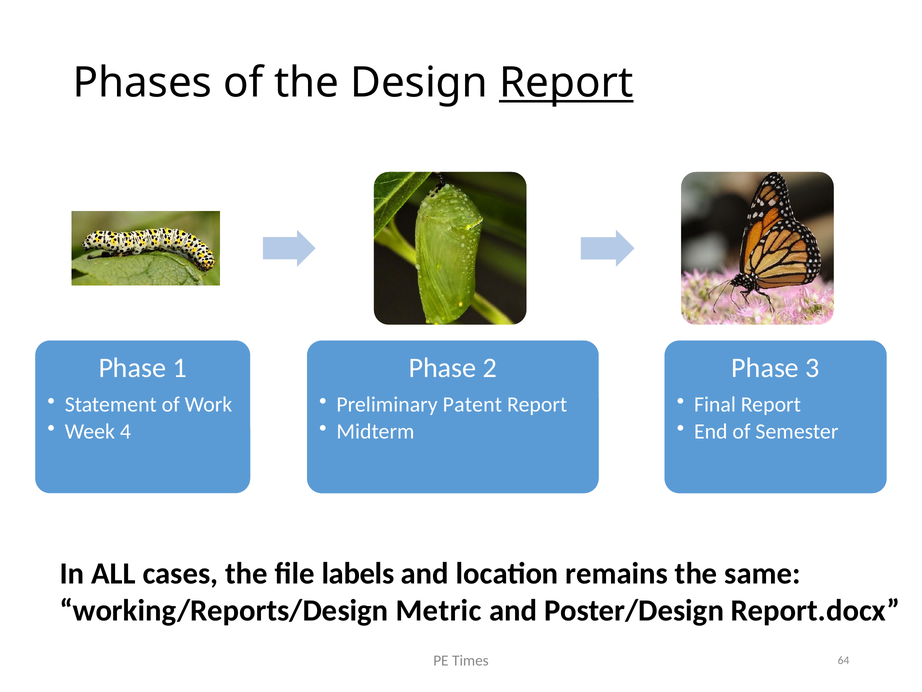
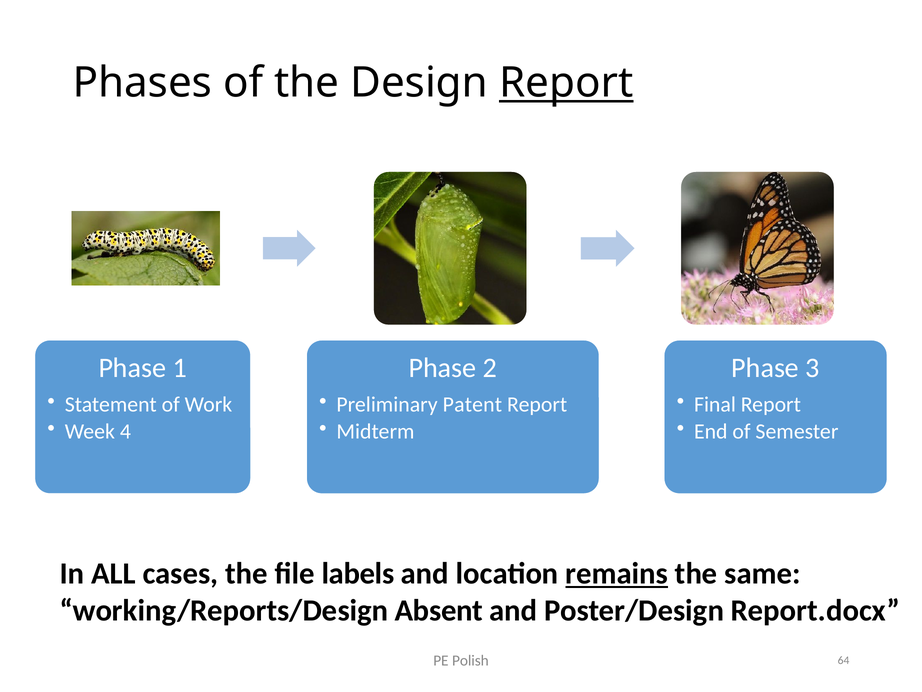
remains underline: none -> present
Metric: Metric -> Absent
Times: Times -> Polish
